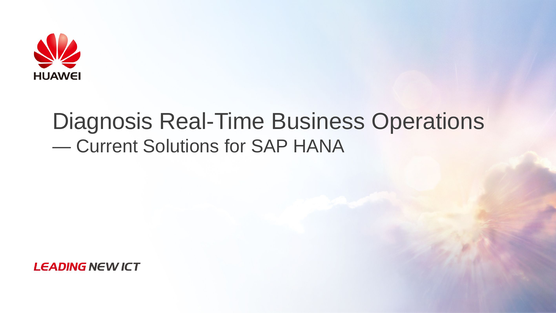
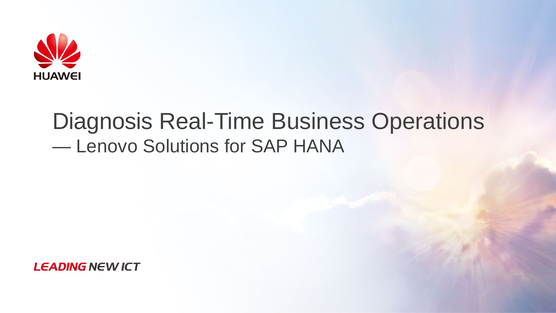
Current: Current -> Lenovo
